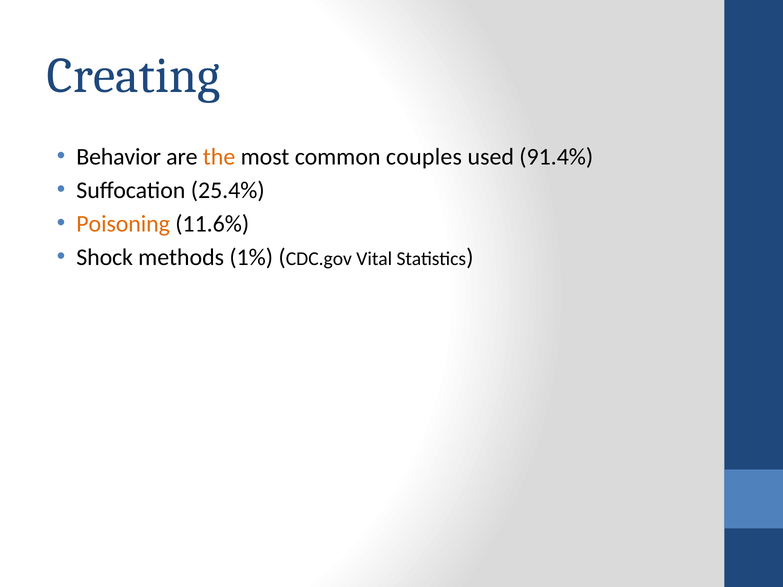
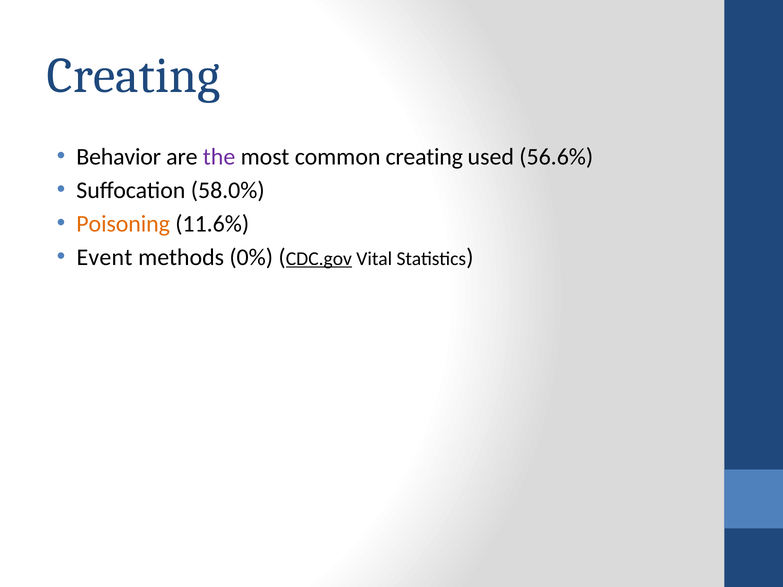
the colour: orange -> purple
common couples: couples -> creating
91.4%: 91.4% -> 56.6%
25.4%: 25.4% -> 58.0%
Shock: Shock -> Event
1%: 1% -> 0%
CDC.gov underline: none -> present
